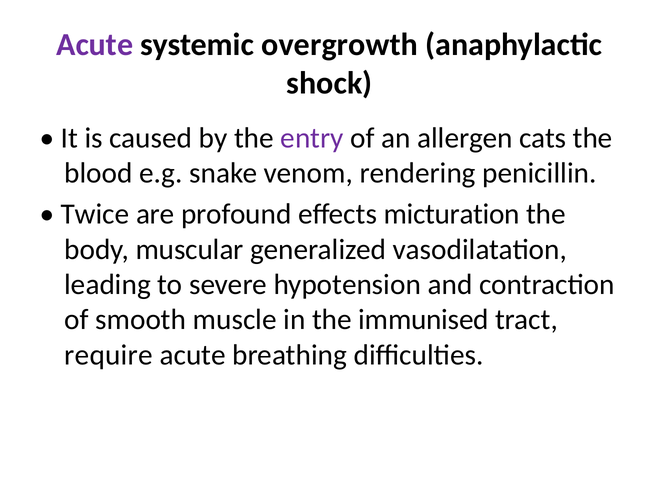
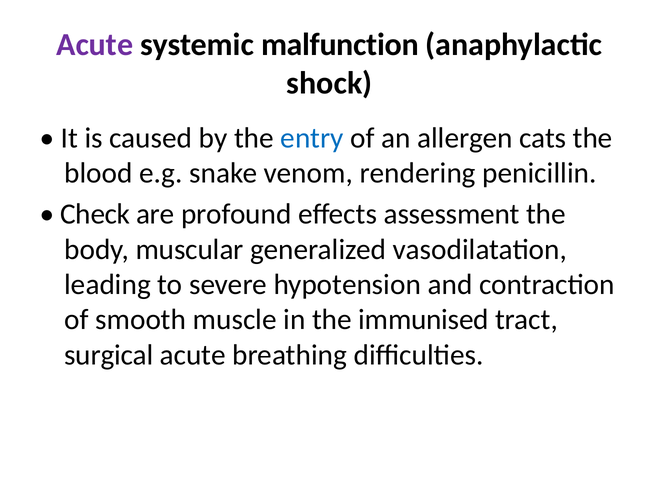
overgrowth: overgrowth -> malfunction
entry colour: purple -> blue
Twice: Twice -> Check
micturation: micturation -> assessment
require: require -> surgical
